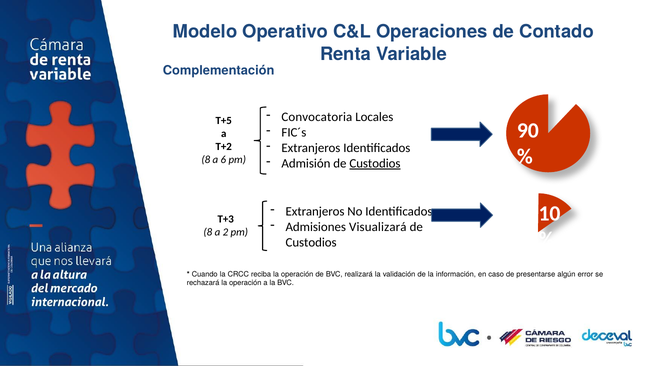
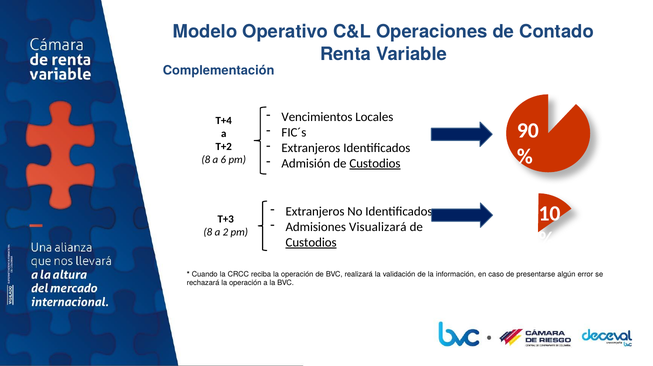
Convocatoria: Convocatoria -> Vencimientos
T+5: T+5 -> T+4
Custodios at (311, 242) underline: none -> present
